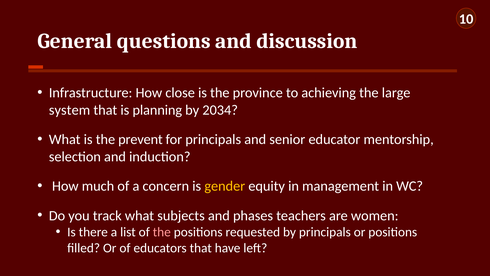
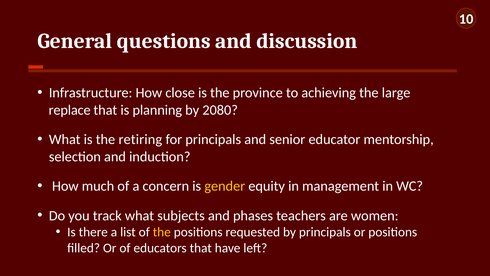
system: system -> replace
2034: 2034 -> 2080
prevent: prevent -> retiring
the at (162, 232) colour: pink -> yellow
